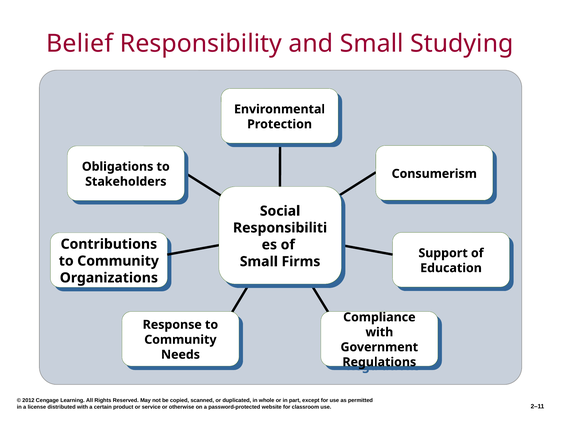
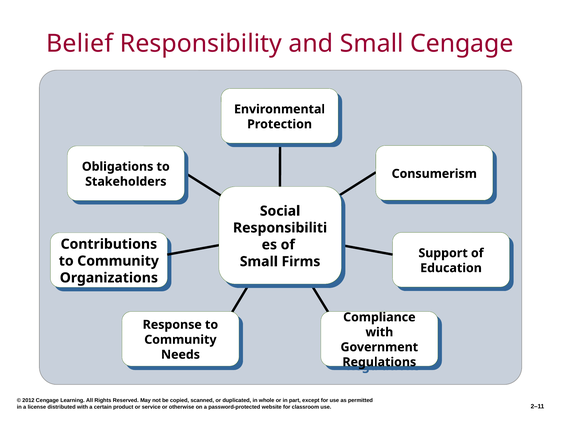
Small Studying: Studying -> Cengage
